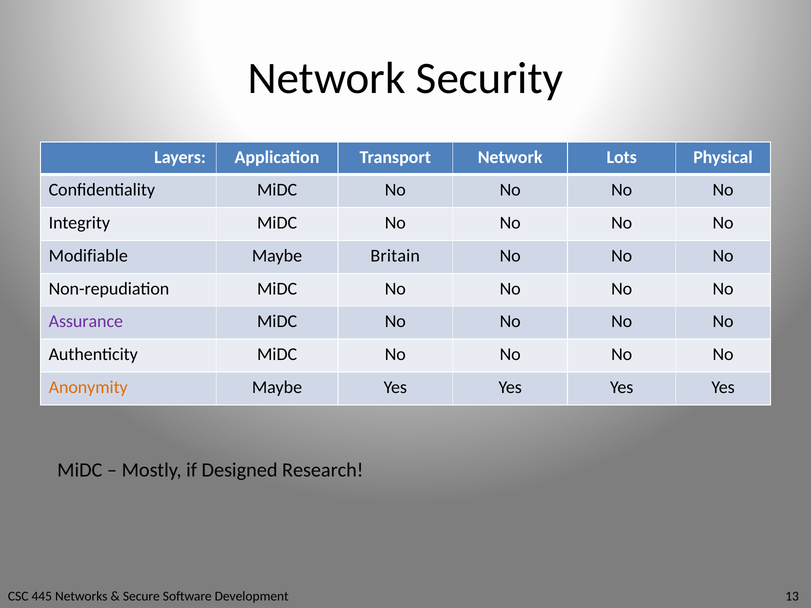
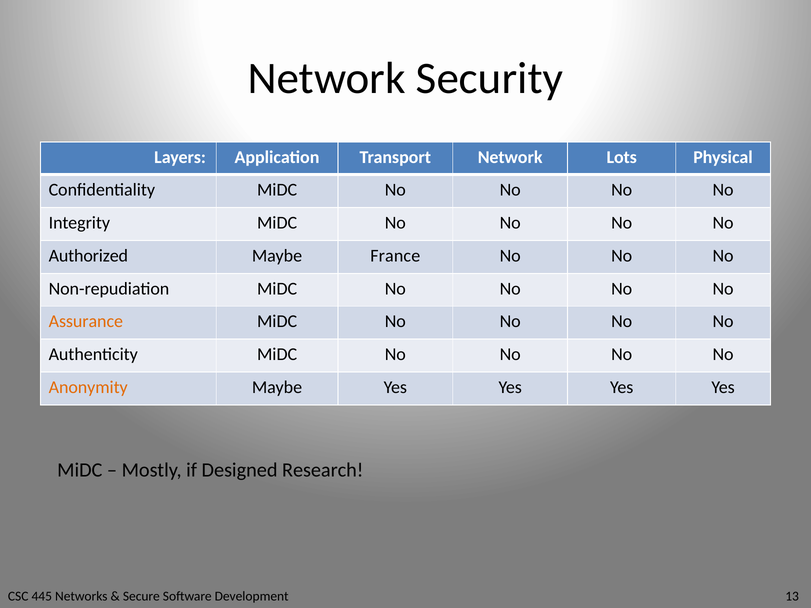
Modifiable: Modifiable -> Authorized
Britain: Britain -> France
Assurance colour: purple -> orange
